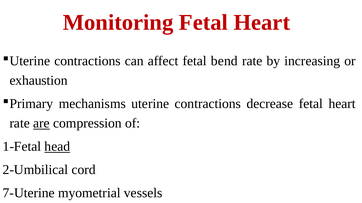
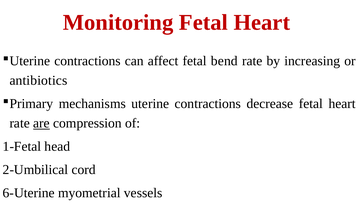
exhaustion: exhaustion -> antibiotics
head underline: present -> none
7-Uterine: 7-Uterine -> 6-Uterine
